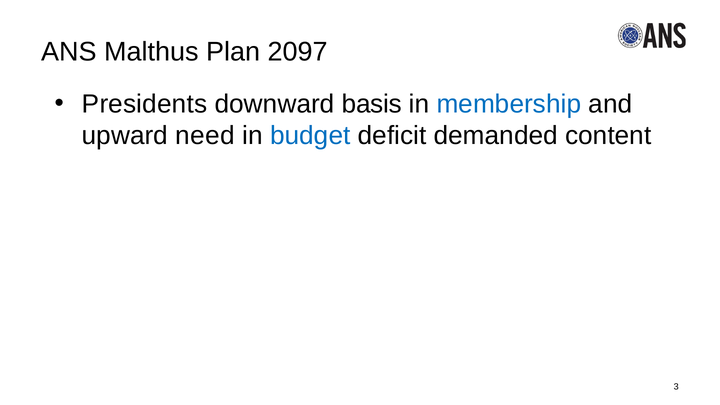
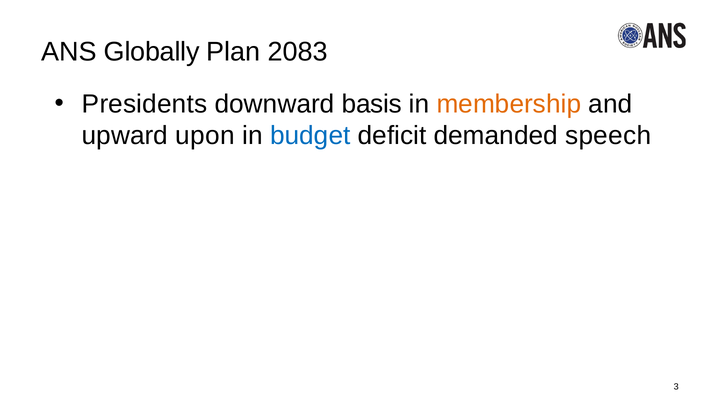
Malthus: Malthus -> Globally
2097: 2097 -> 2083
membership colour: blue -> orange
need: need -> upon
content: content -> speech
